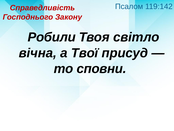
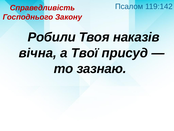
світло: світло -> наказів
сповни: сповни -> зазнаю
